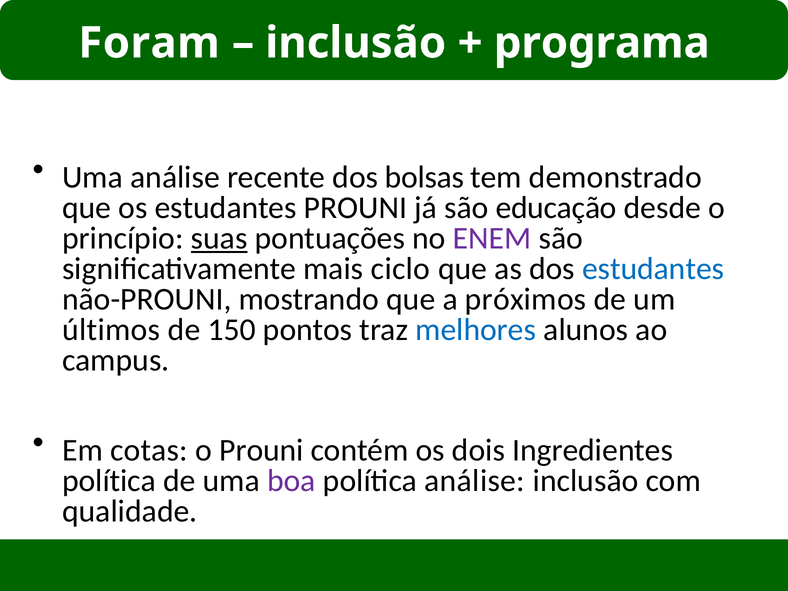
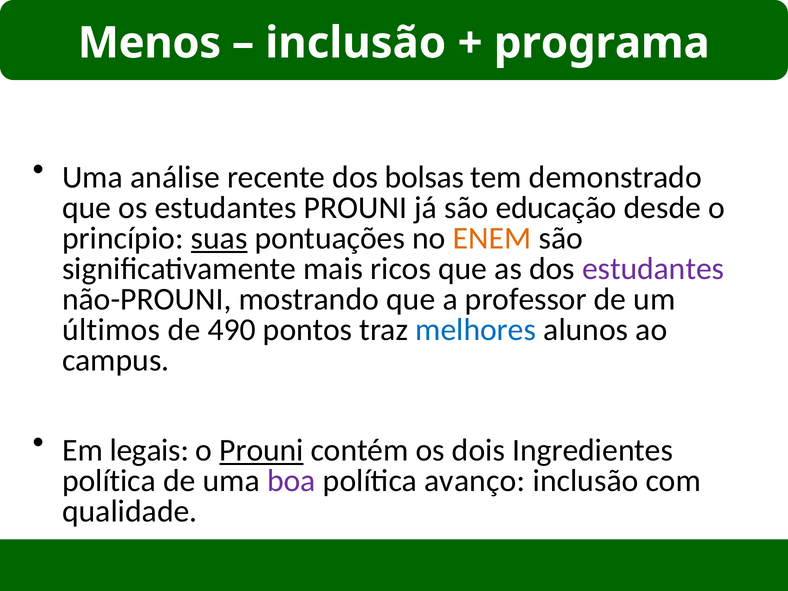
Foram: Foram -> Menos
ENEM colour: purple -> orange
ciclo: ciclo -> ricos
estudantes at (653, 269) colour: blue -> purple
próximos: próximos -> professor
150: 150 -> 490
cotas: cotas -> legais
Prouni at (261, 451) underline: none -> present
política análise: análise -> avanço
